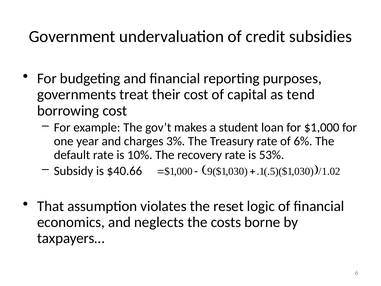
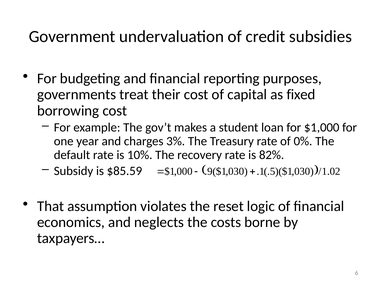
tend: tend -> fixed
6%: 6% -> 0%
53%: 53% -> 82%
$40.66: $40.66 -> $85.59
